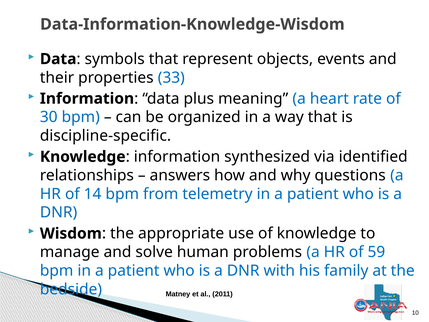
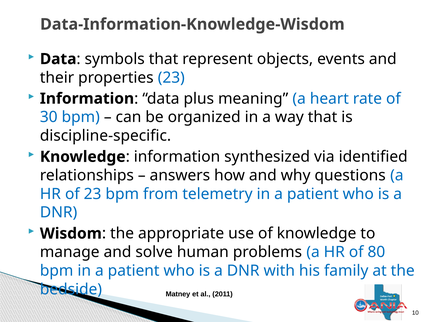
properties 33: 33 -> 23
of 14: 14 -> 23
59: 59 -> 80
